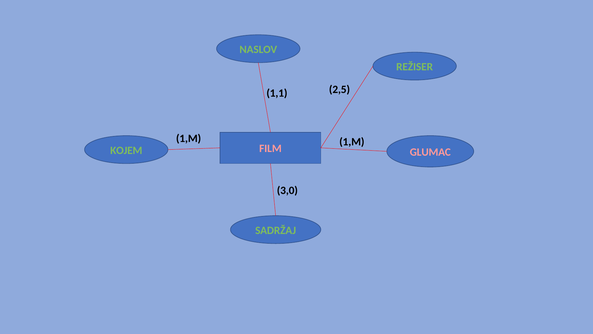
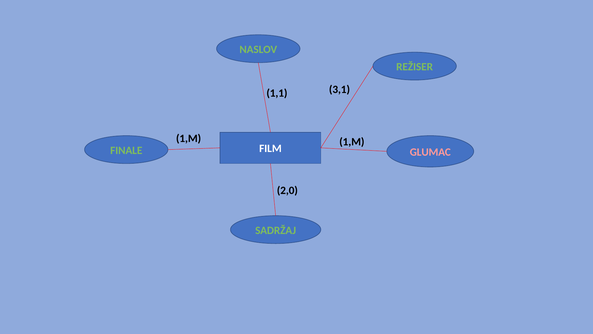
2,5: 2,5 -> 3,1
FILM colour: pink -> white
KOJEM: KOJEM -> FINALE
3,0: 3,0 -> 2,0
